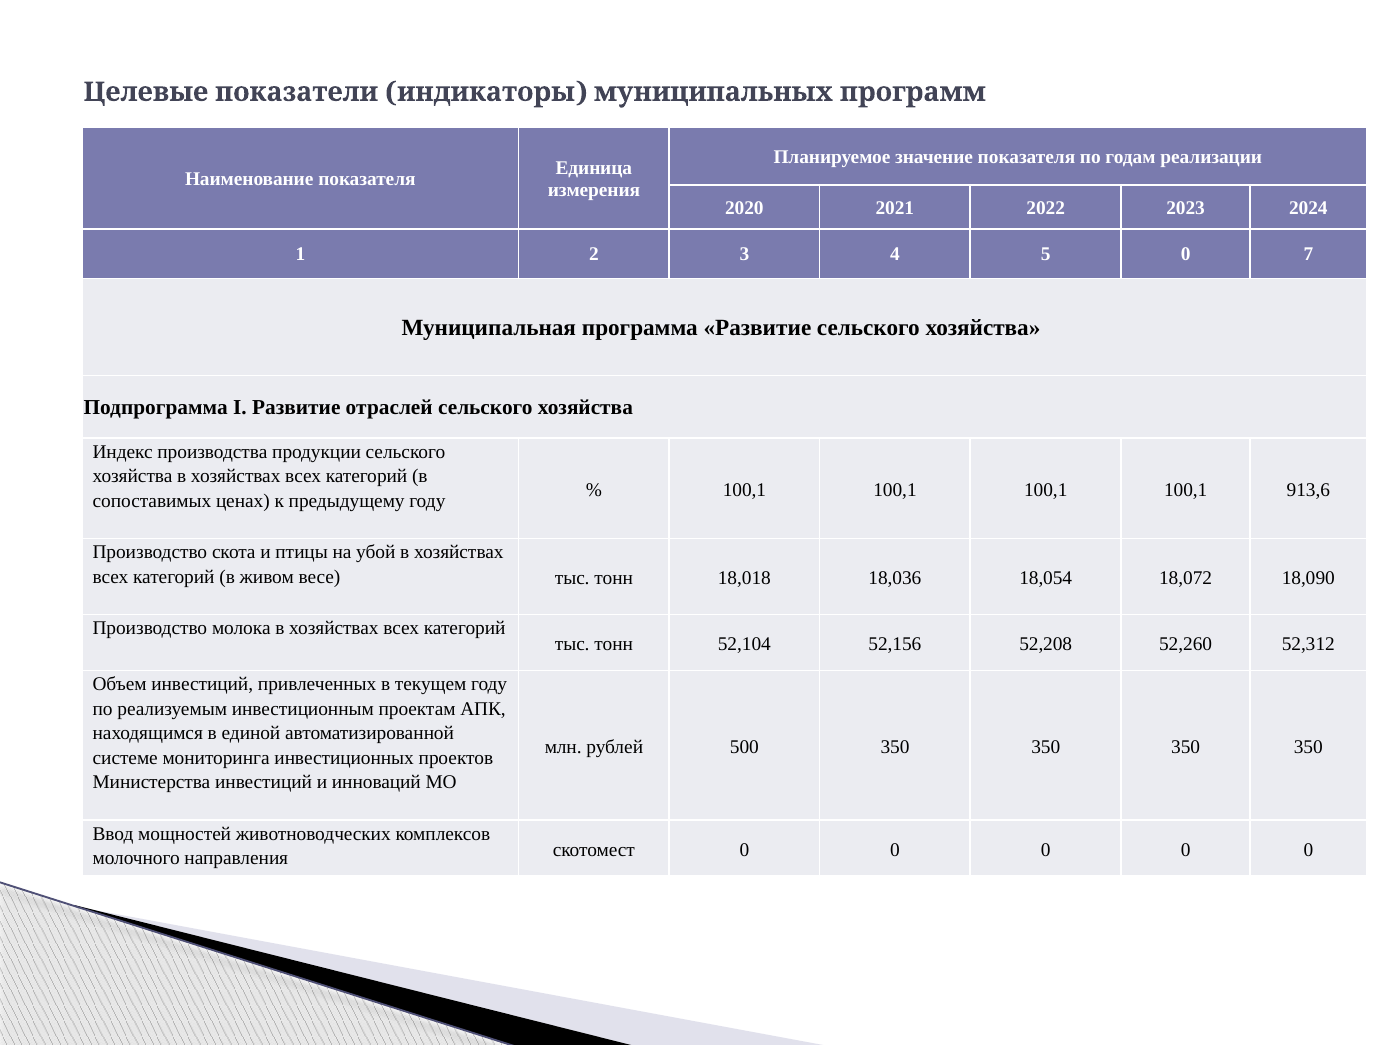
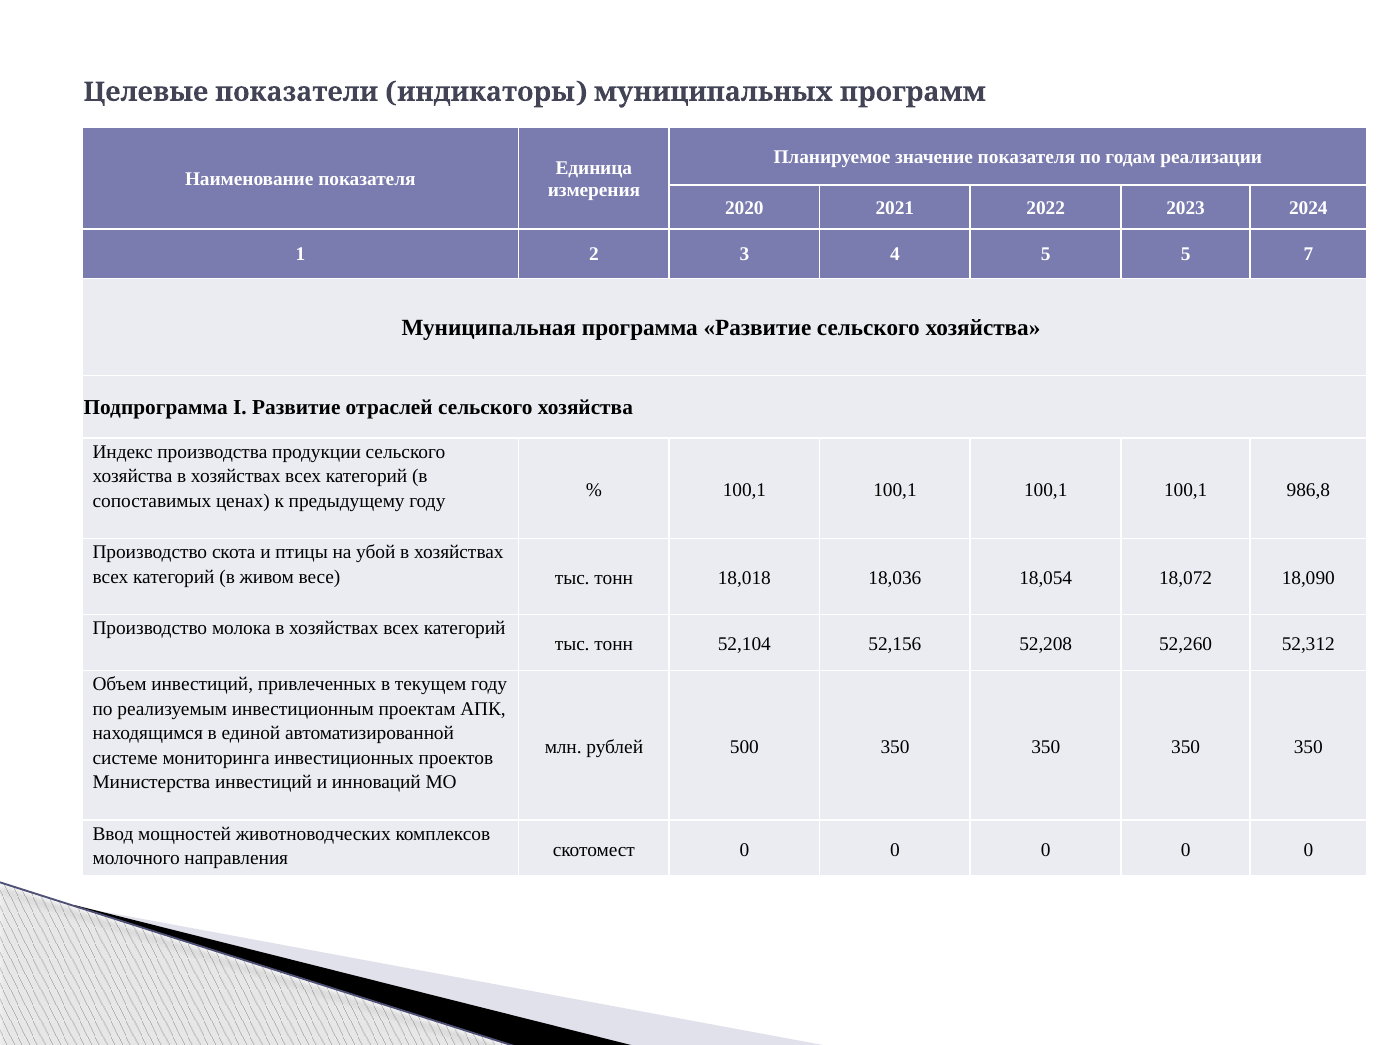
5 0: 0 -> 5
913,6: 913,6 -> 986,8
